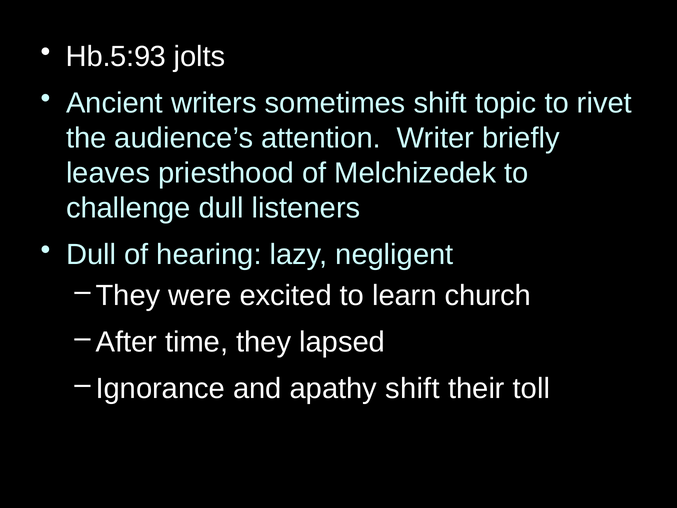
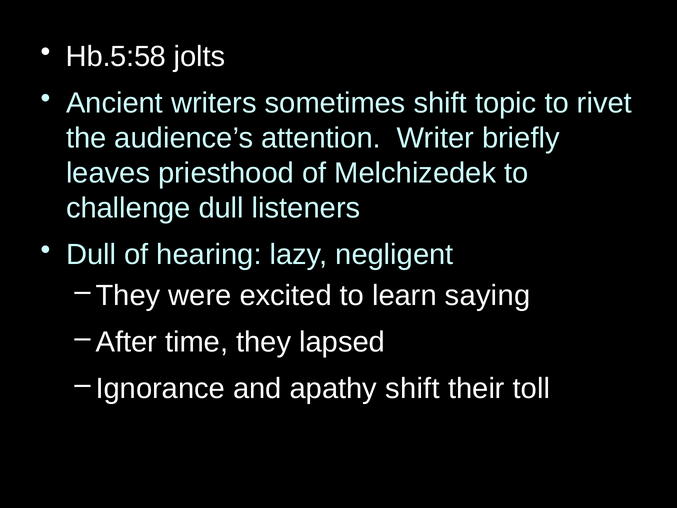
Hb.5:93: Hb.5:93 -> Hb.5:58
church: church -> saying
